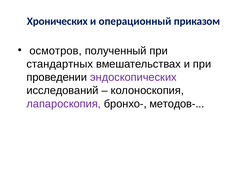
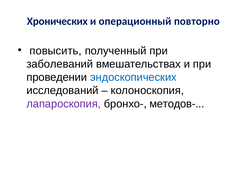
приказом: приказом -> повторно
осмотров: осмотров -> повысить
стандартных: стандартных -> заболеваний
эндоскопических colour: purple -> blue
